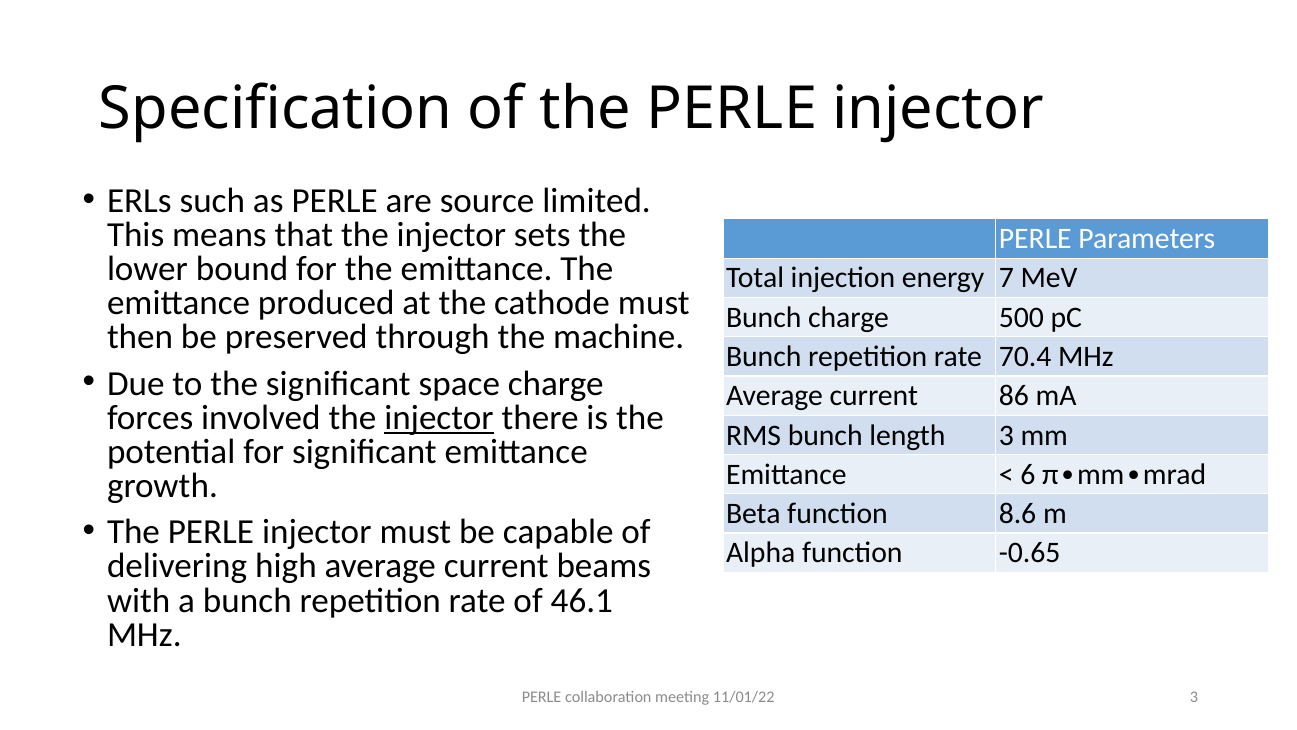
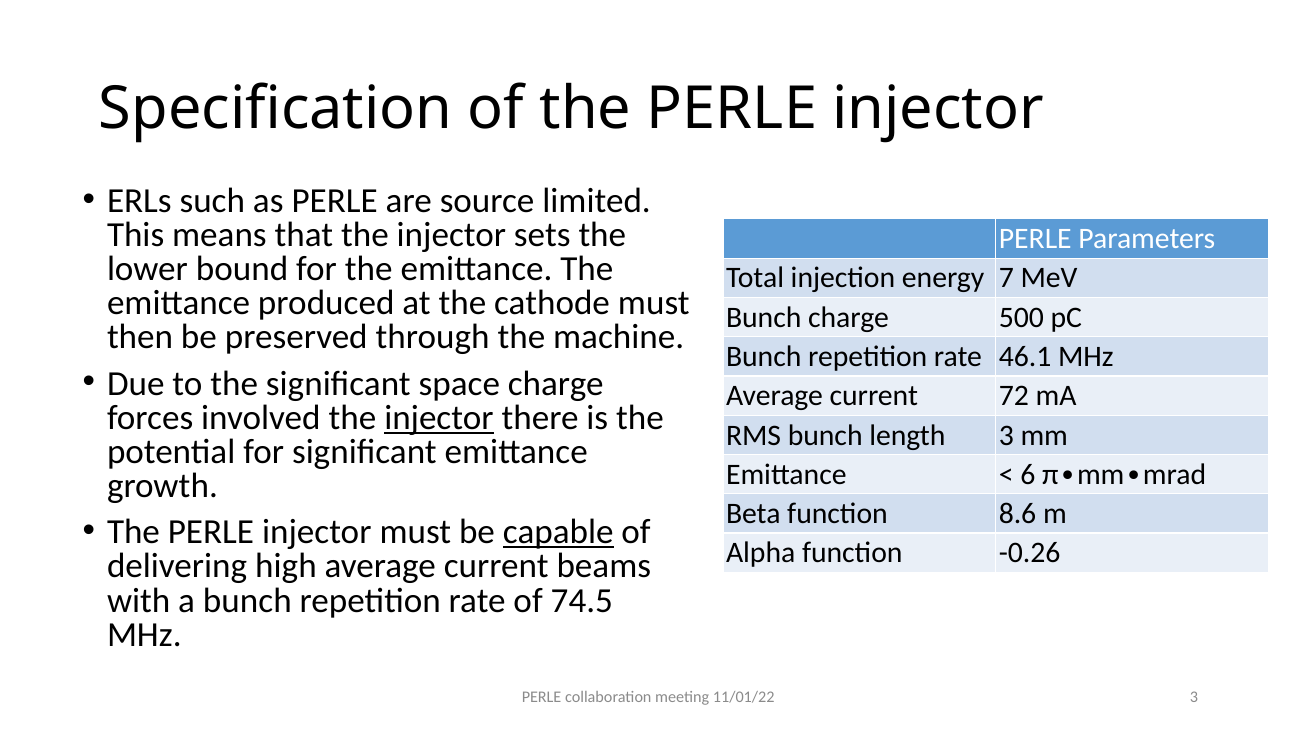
70.4: 70.4 -> 46.1
86: 86 -> 72
capable underline: none -> present
-0.65: -0.65 -> -0.26
46.1: 46.1 -> 74.5
